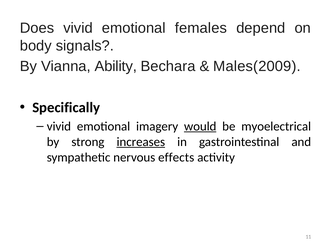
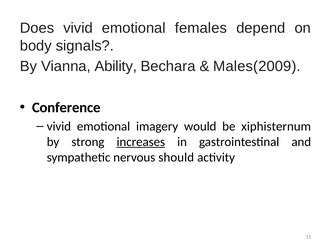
Specifically: Specifically -> Conference
would underline: present -> none
myoelectrical: myoelectrical -> xiphisternum
effects: effects -> should
